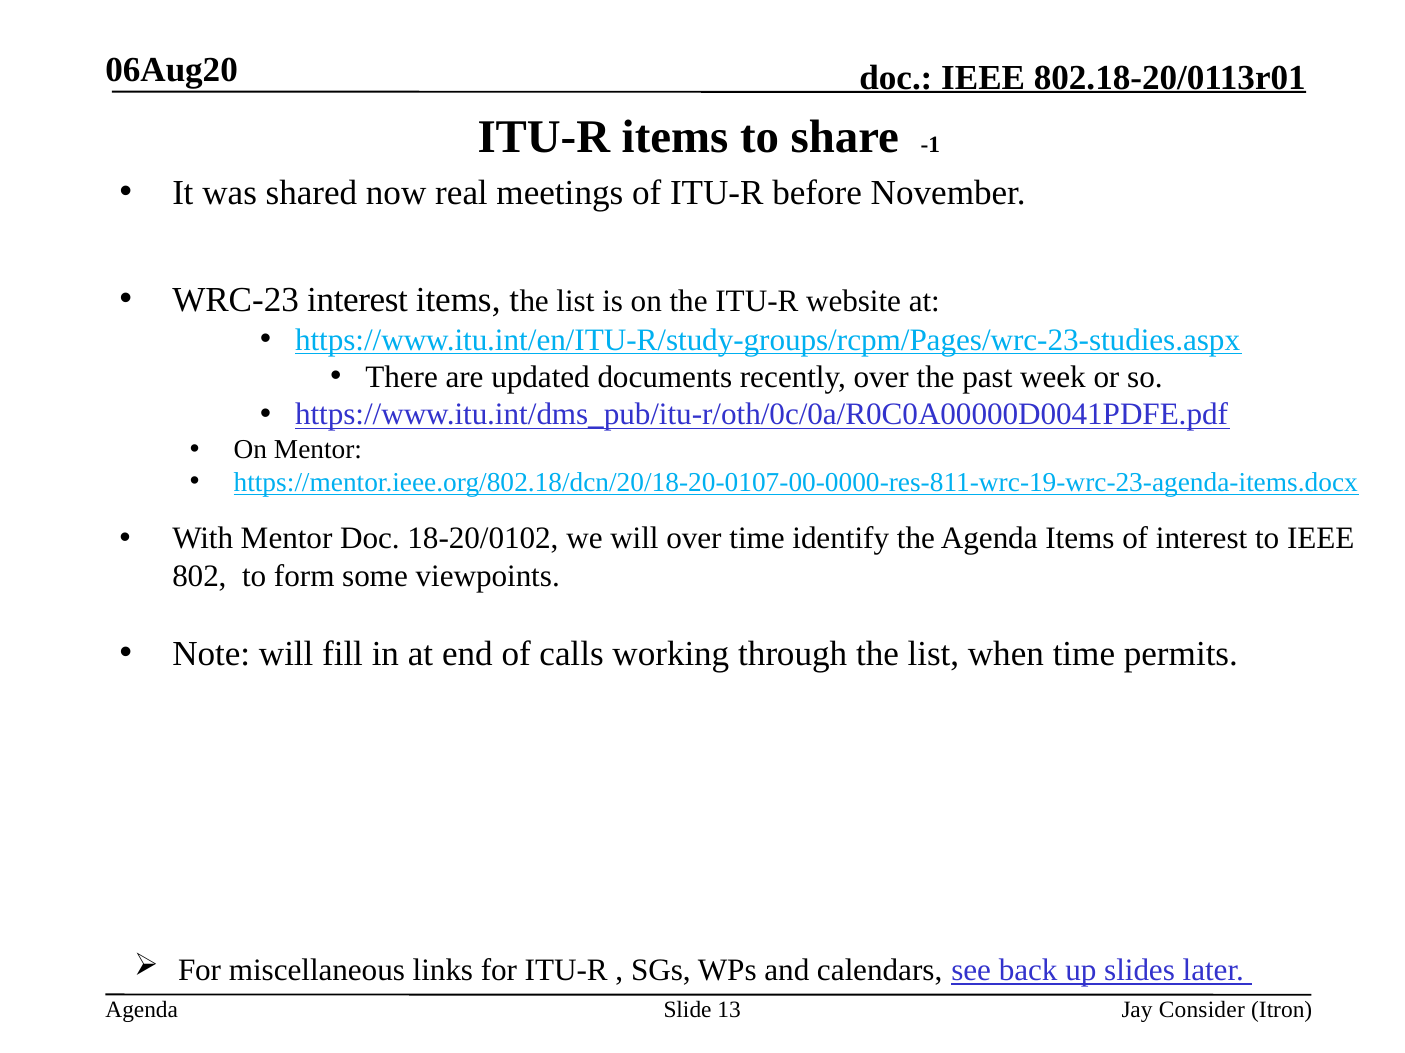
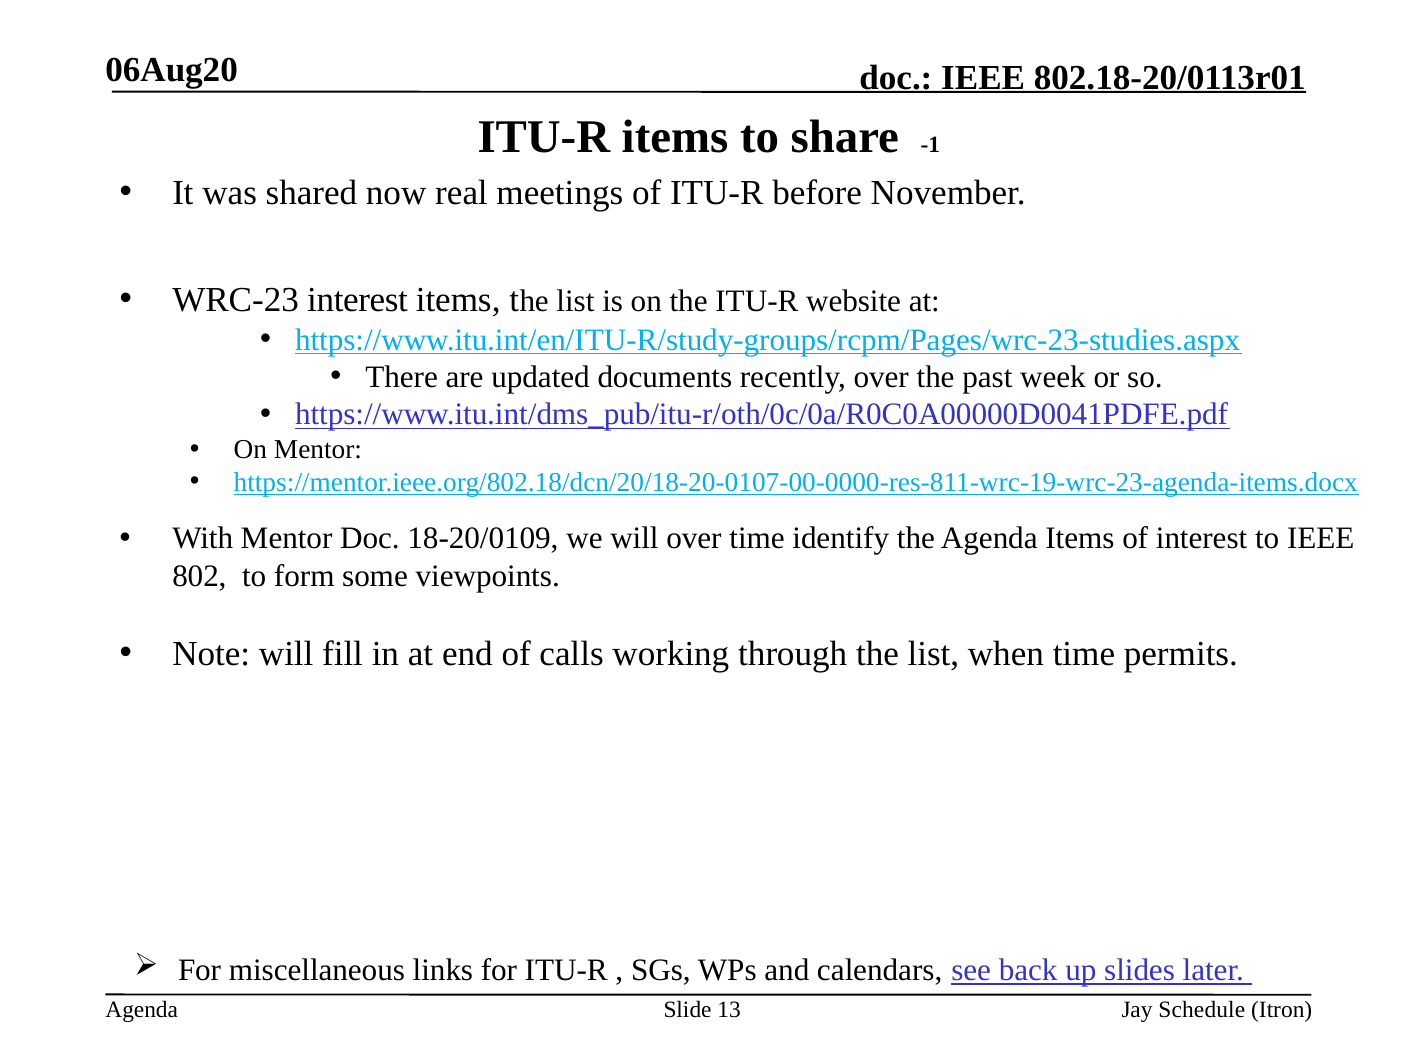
18-20/0102: 18-20/0102 -> 18-20/0109
Consider: Consider -> Schedule
